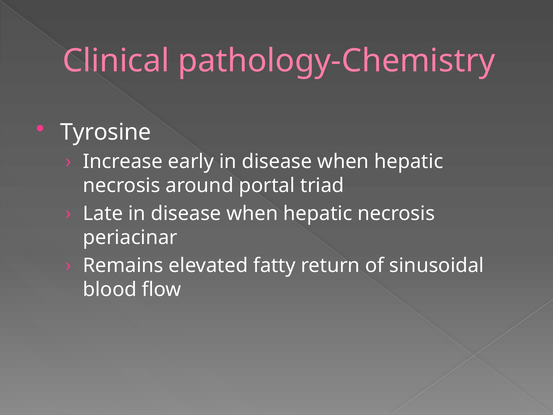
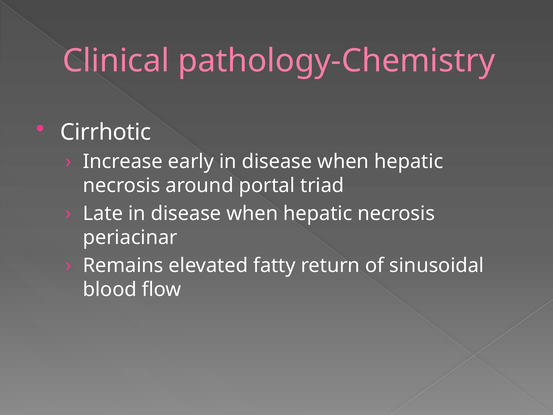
Tyrosine: Tyrosine -> Cirrhotic
